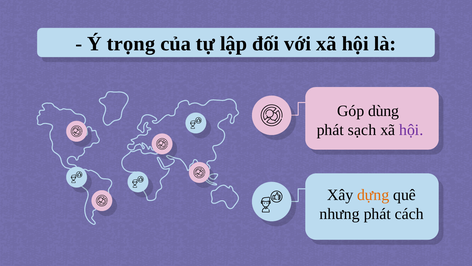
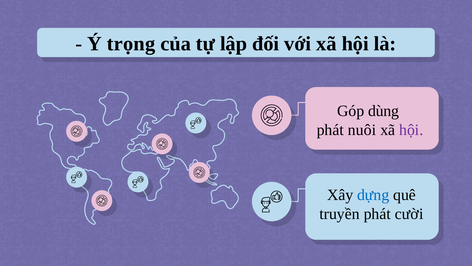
sạch: sạch -> nuôi
dựng colour: orange -> blue
nhưng: nhưng -> truyền
cách: cách -> cười
